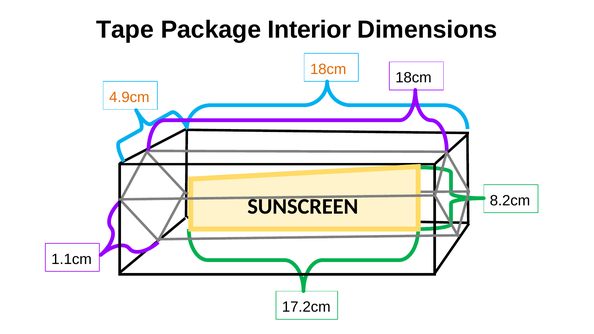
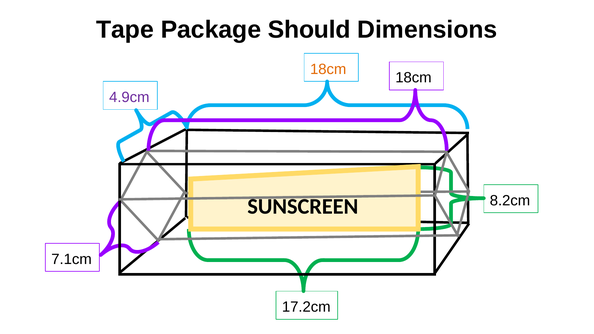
Interior: Interior -> Should
4.9cm colour: orange -> purple
1.1cm: 1.1cm -> 7.1cm
